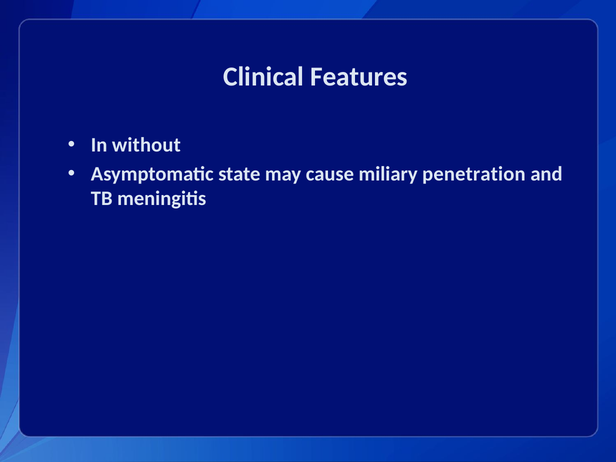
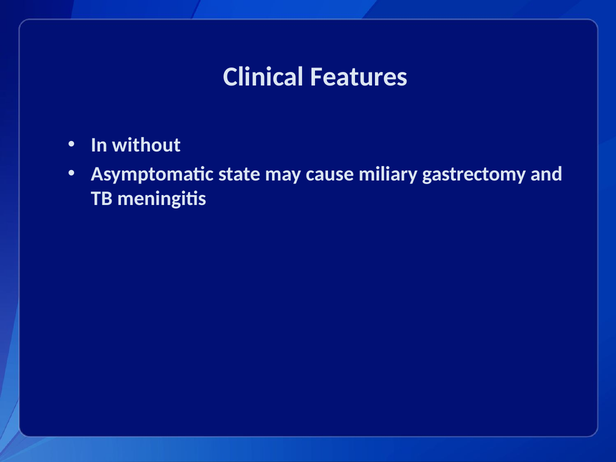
penetration: penetration -> gastrectomy
